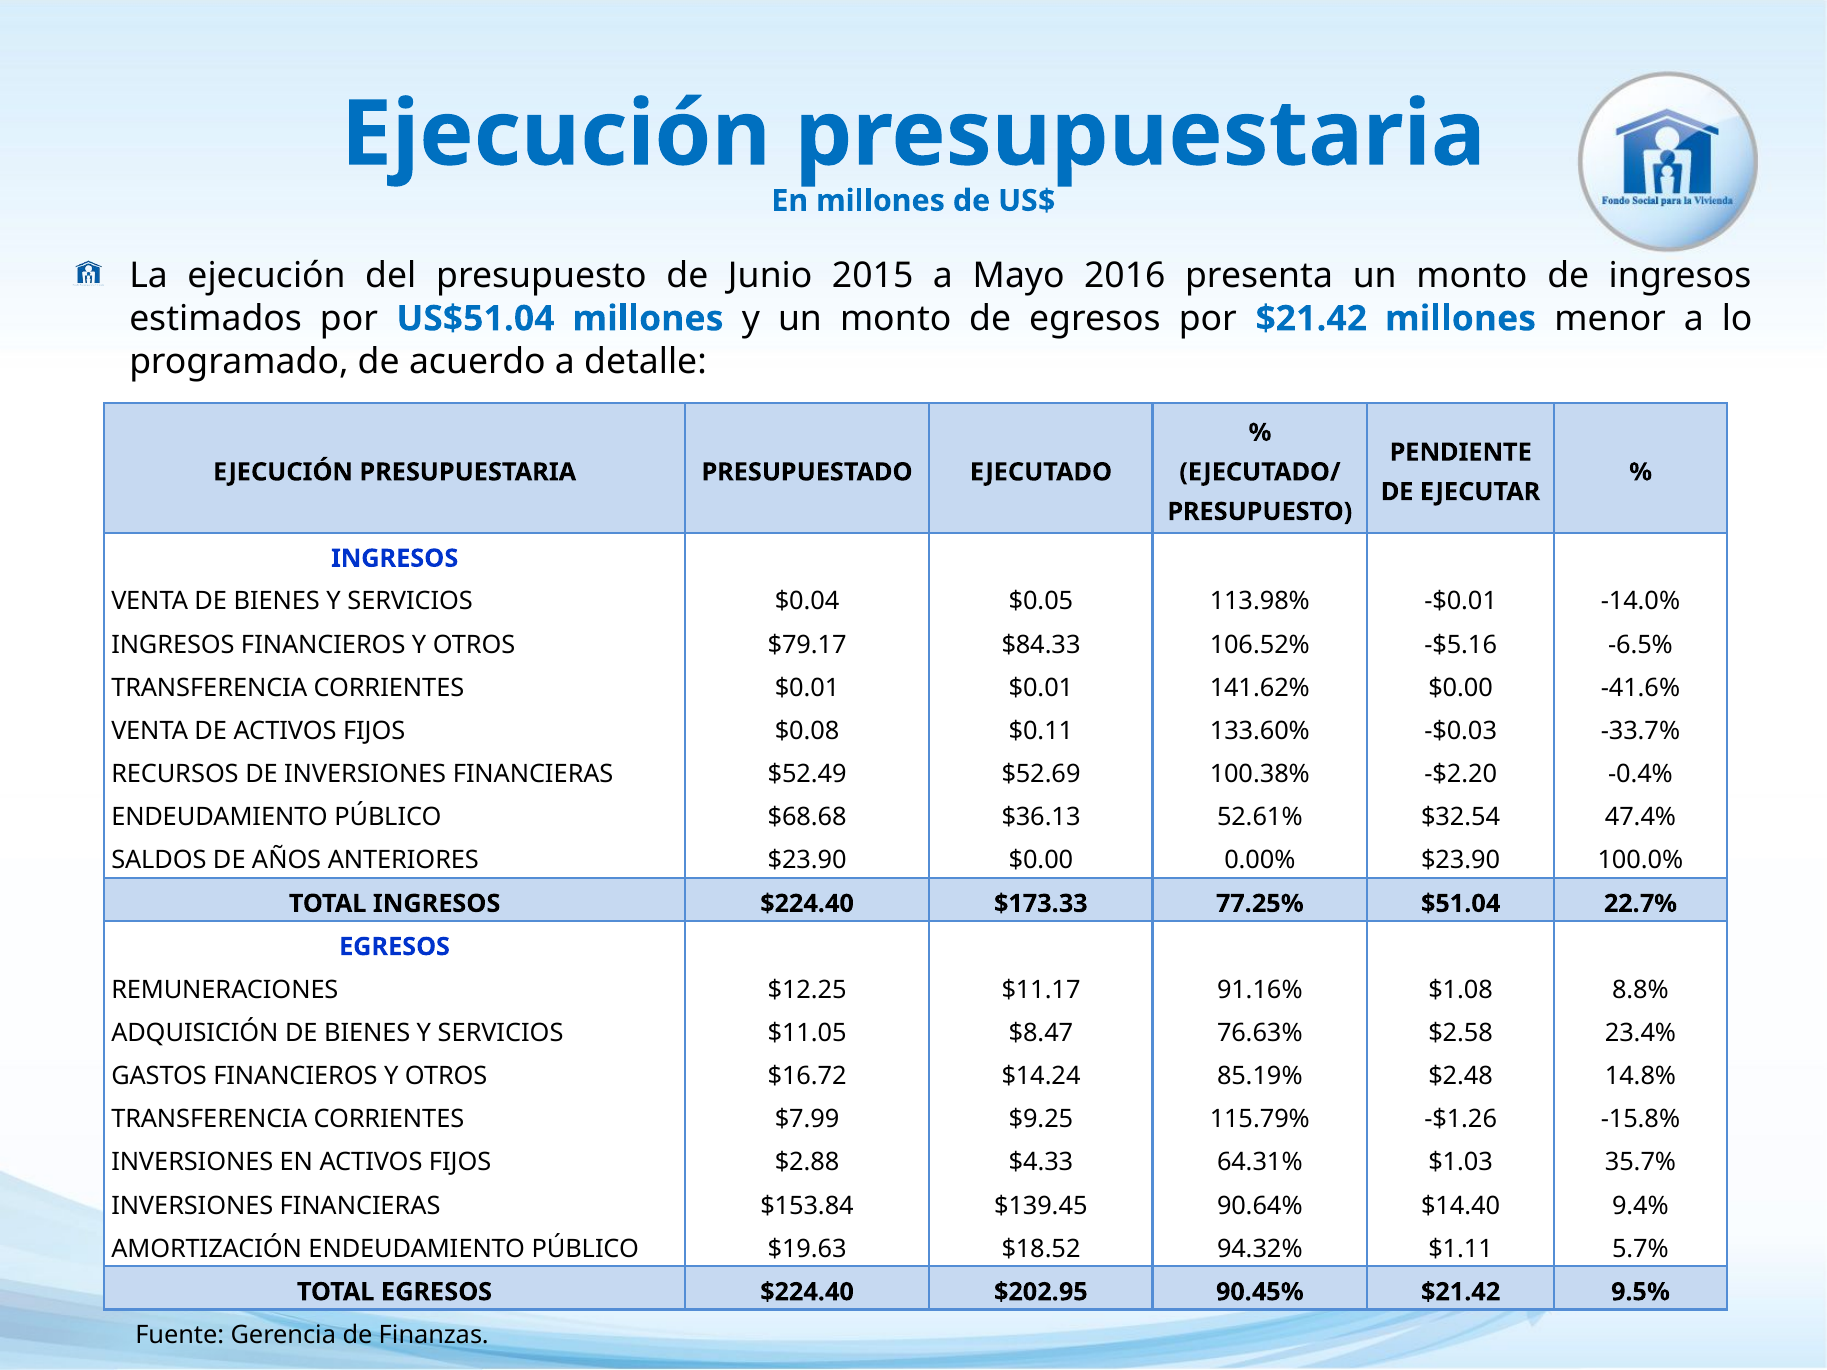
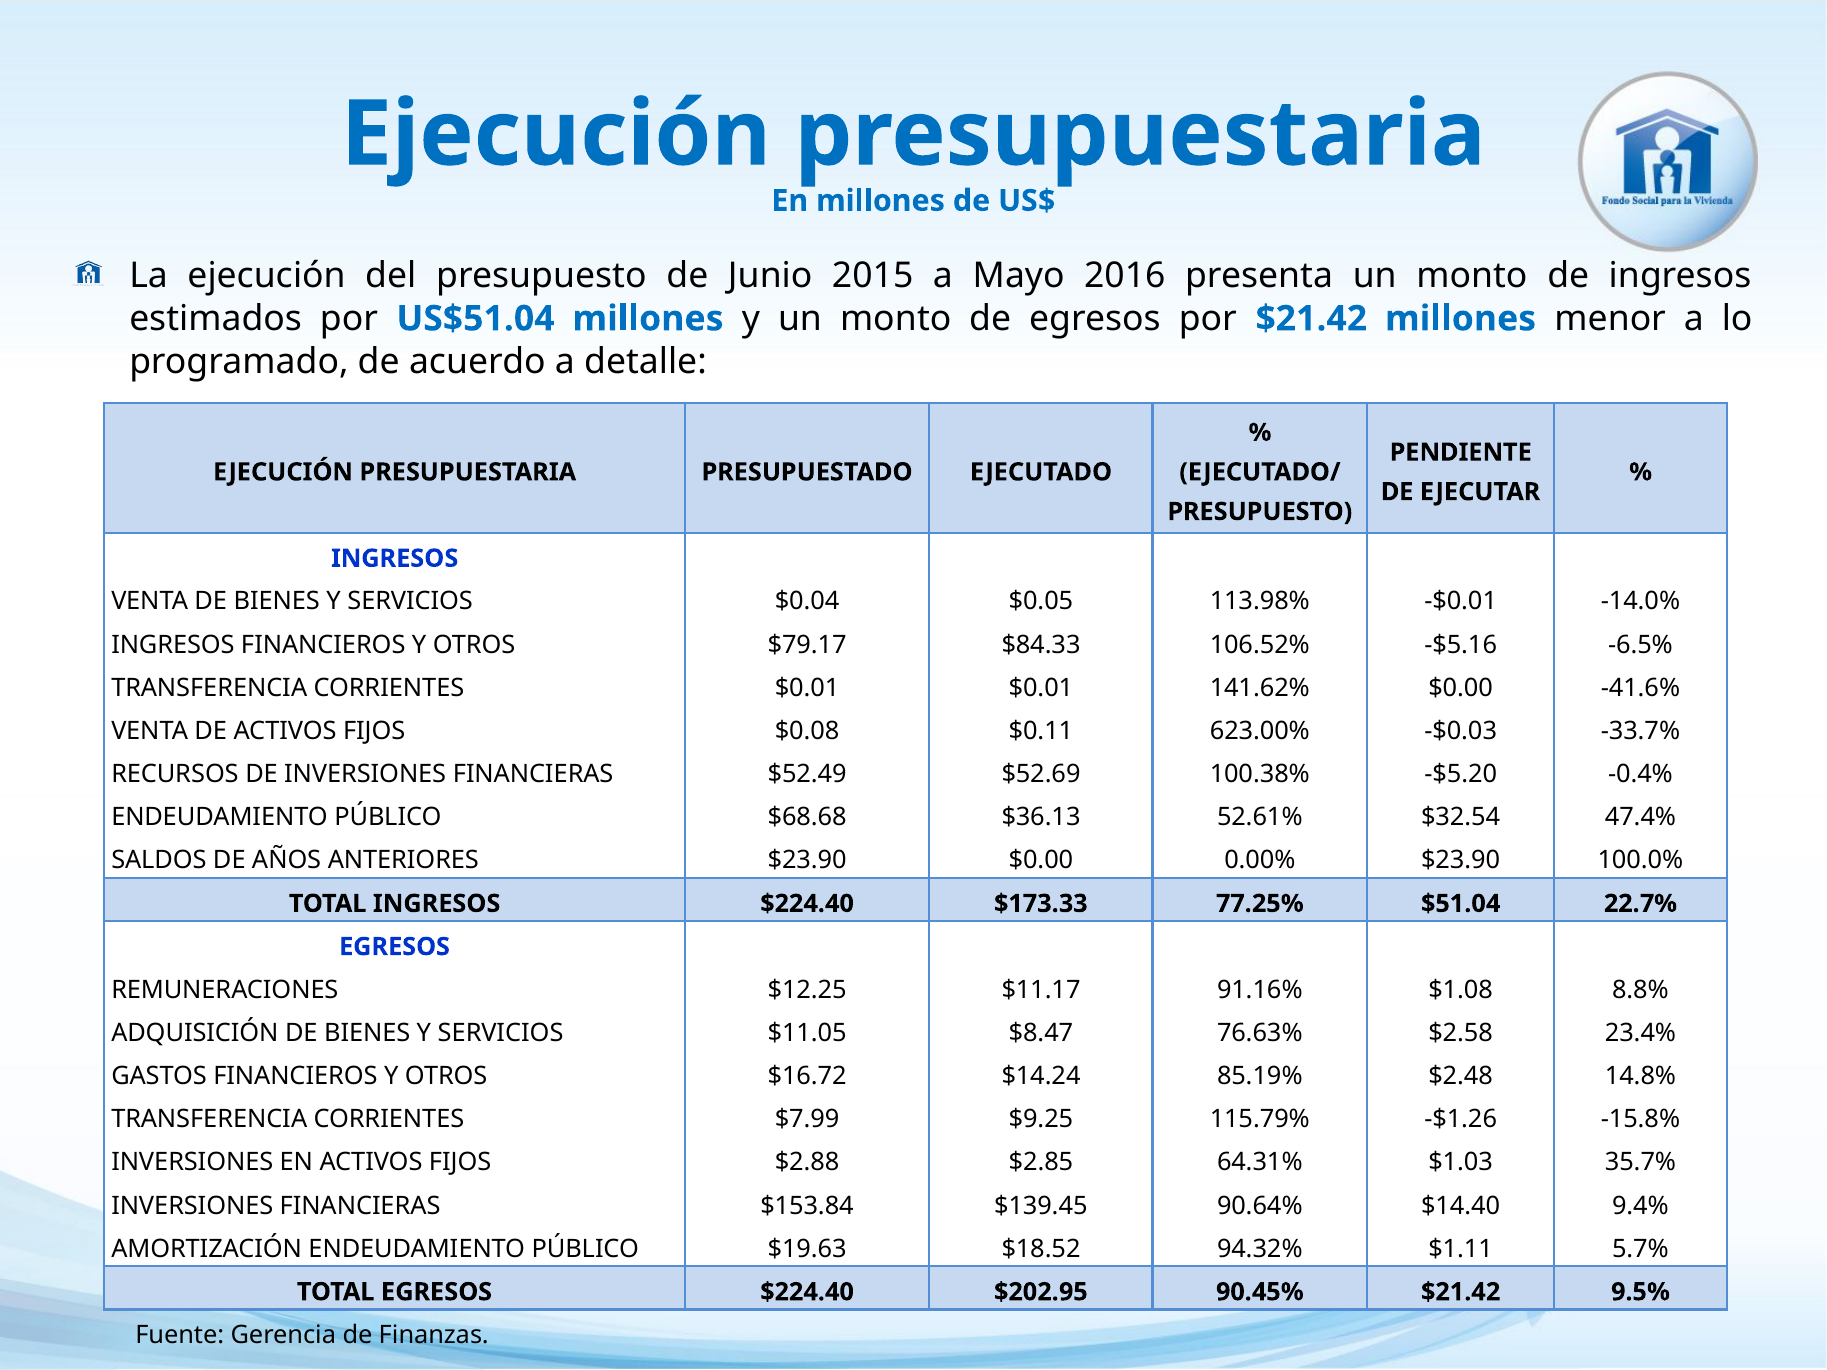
133.60%: 133.60% -> 623.00%
-$2.20: -$2.20 -> -$5.20
$4.33: $4.33 -> $2.85
